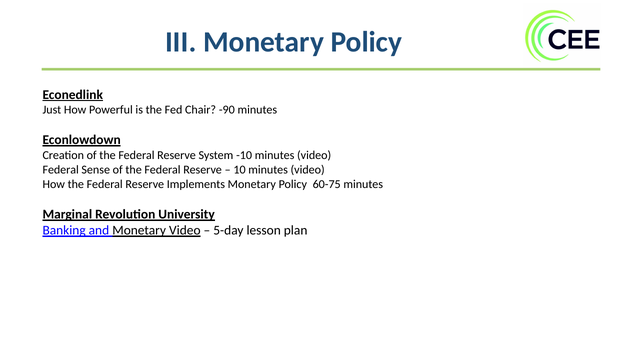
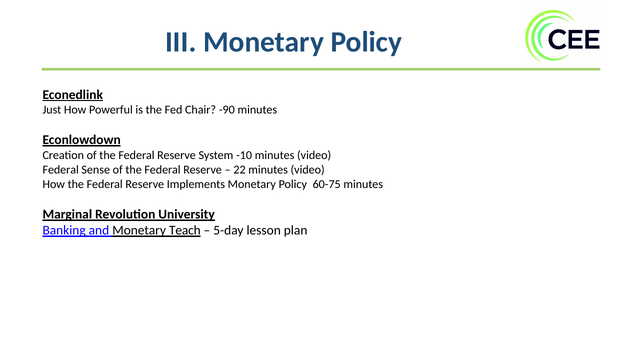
10: 10 -> 22
Monetary Video: Video -> Teach
